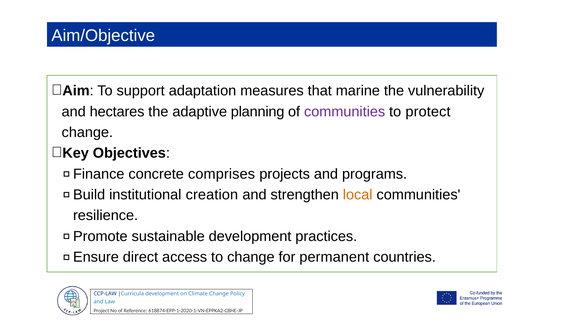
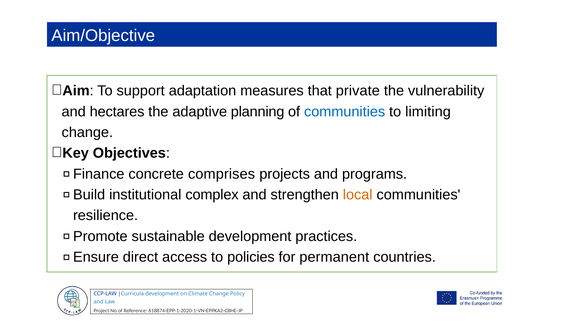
marine: marine -> private
communities at (345, 112) colour: purple -> blue
protect: protect -> limiting
creation: creation -> complex
to change: change -> policies
